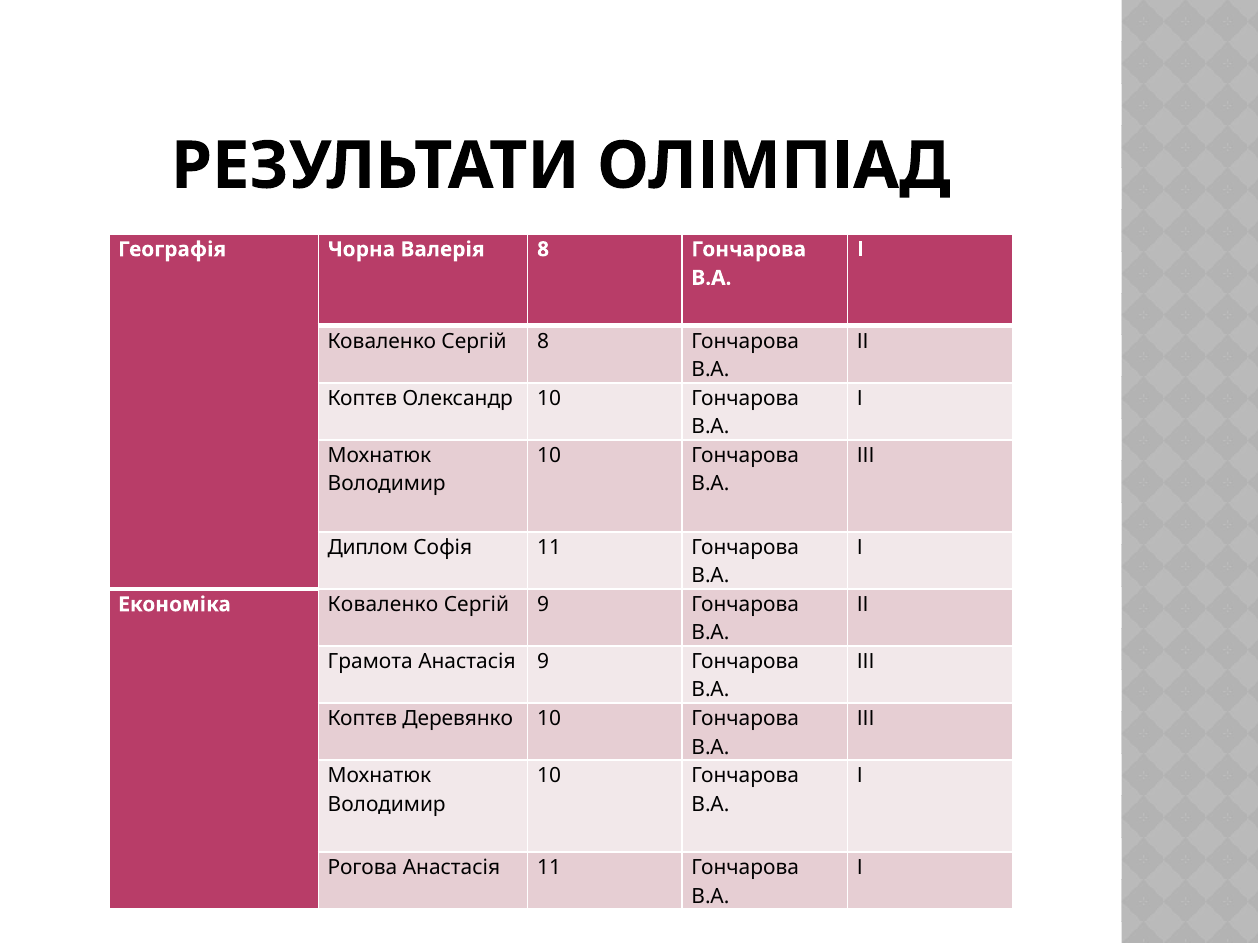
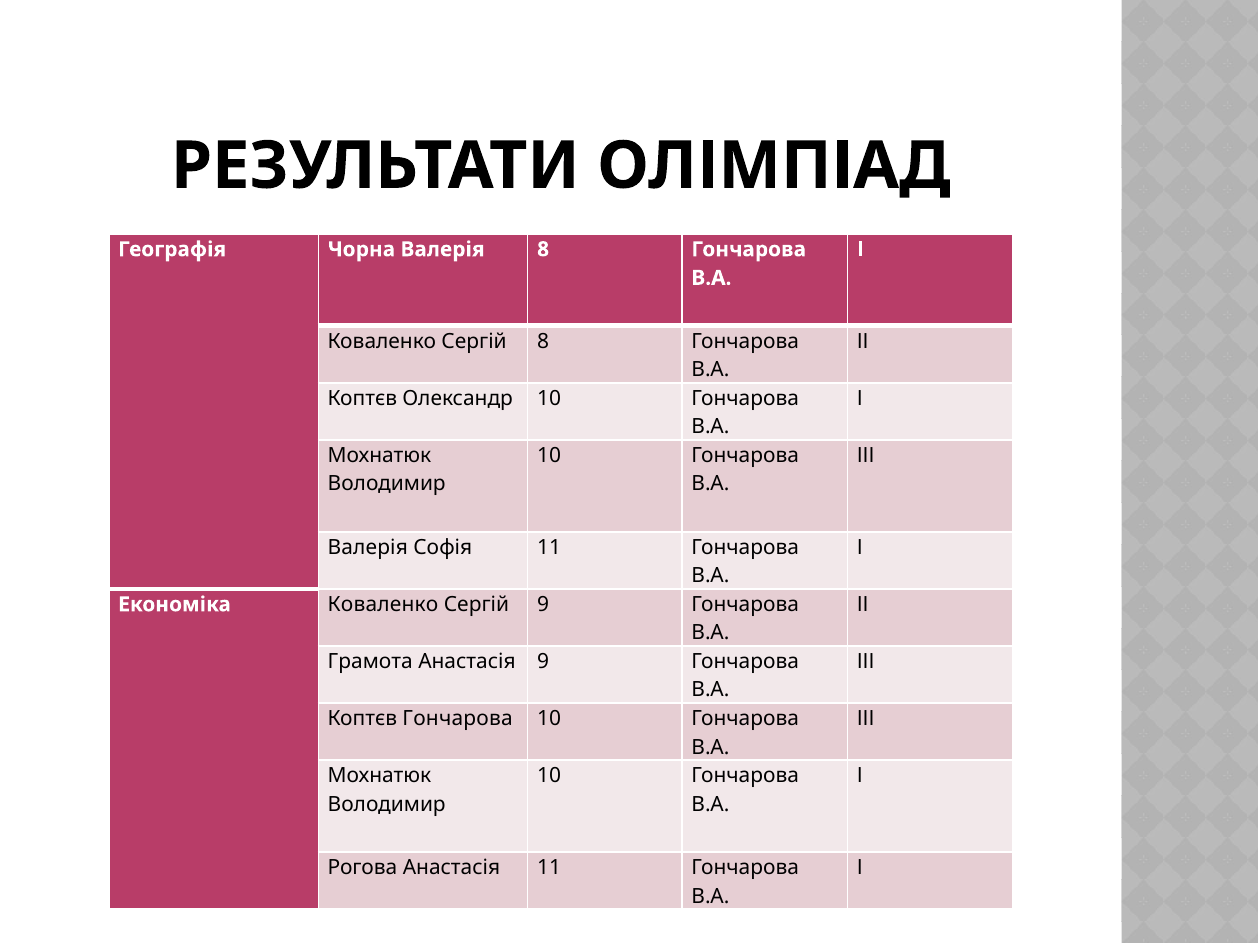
Диплом at (368, 548): Диплом -> Валерія
Коптєв Деревянко: Деревянко -> Гончарова
